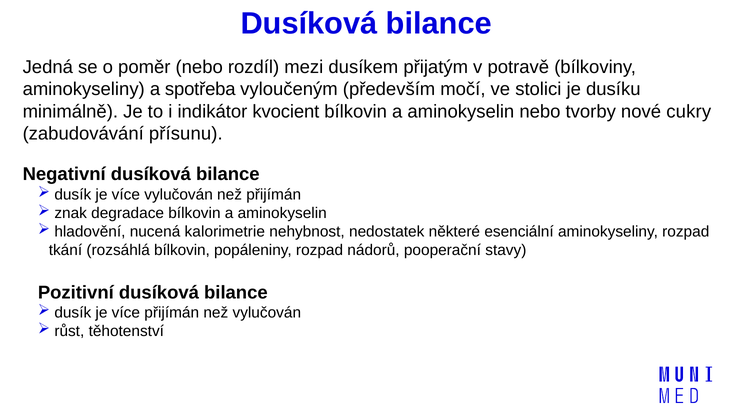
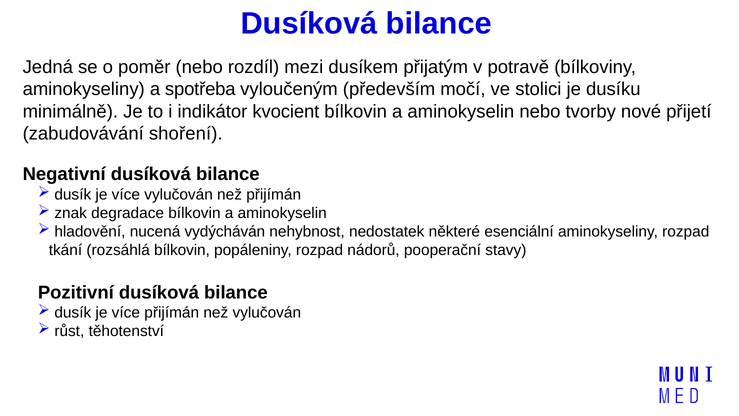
cukry: cukry -> přijetí
přísunu: přísunu -> shoření
kalorimetrie: kalorimetrie -> vydýcháván
